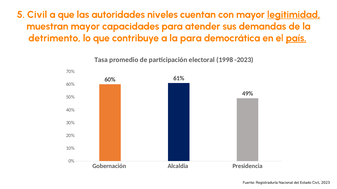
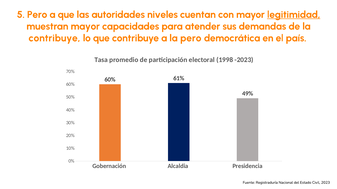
5 Civil: Civil -> Pero
detrimento at (54, 38): detrimento -> contribuye
la para: para -> pero
país underline: present -> none
